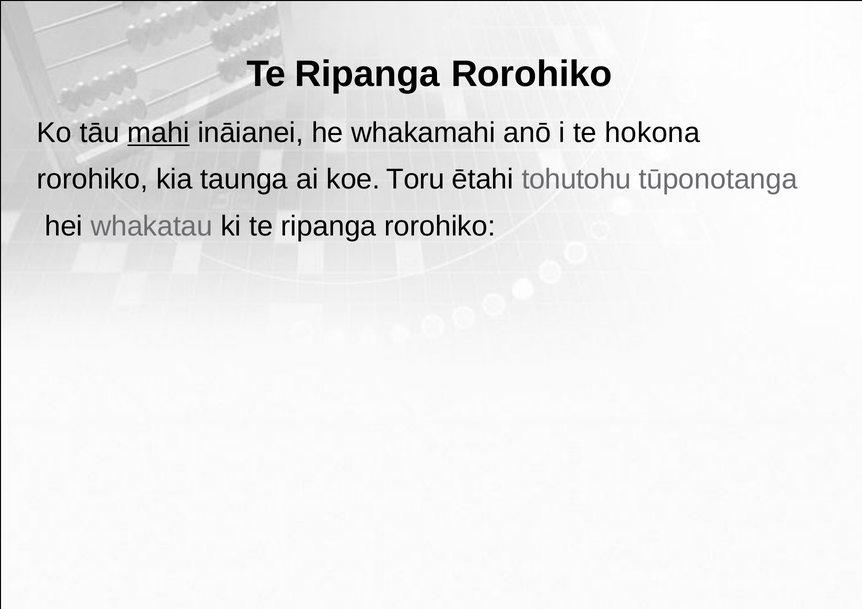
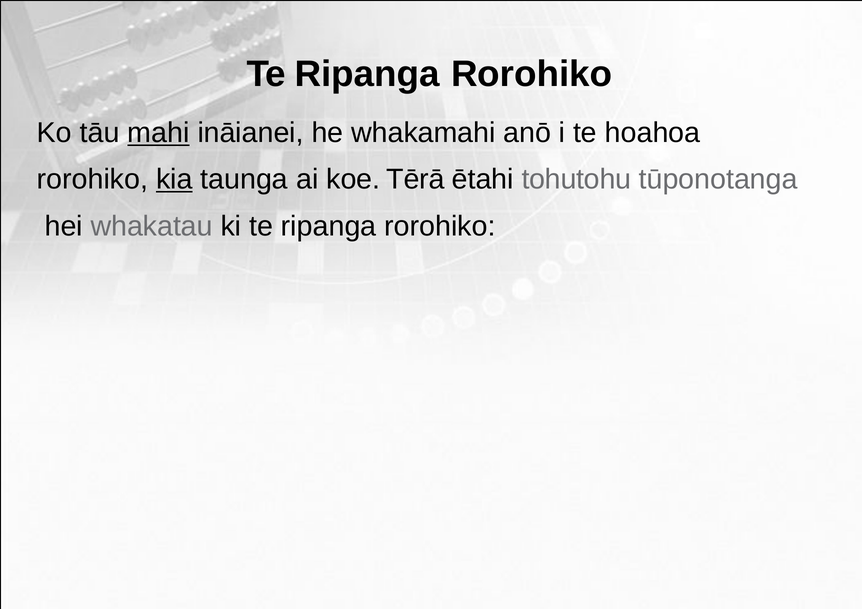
hokona: hokona -> hoahoa
kia underline: none -> present
Toru: Toru -> Tērā
